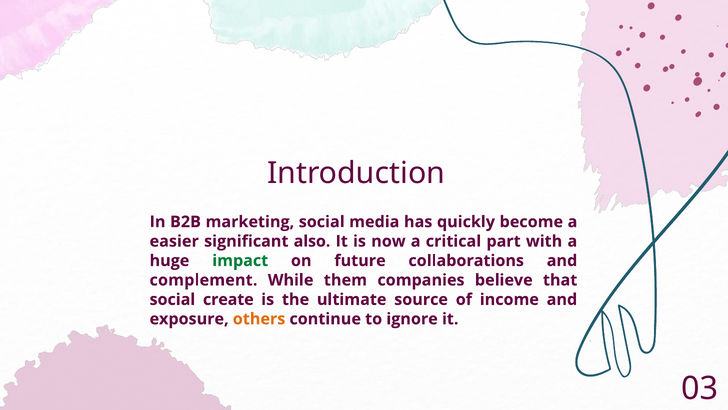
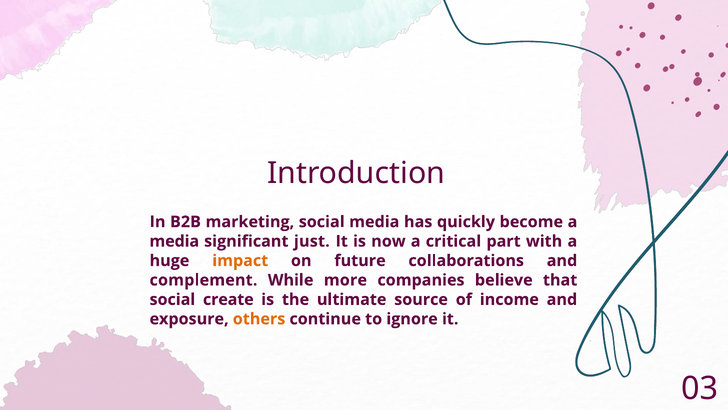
easier at (174, 241): easier -> media
also: also -> just
impact colour: green -> orange
them: them -> more
